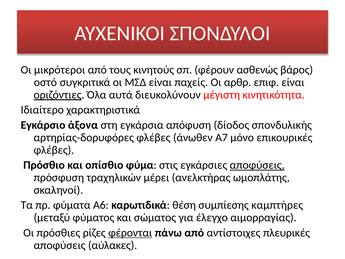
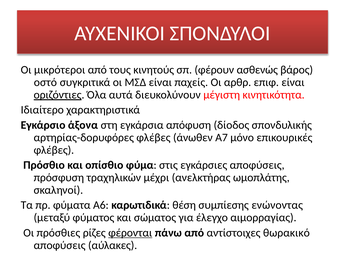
αποφύσεις at (257, 165) underline: present -> none
μέρει: μέρει -> μέχρι
καμπτήρες: καμπτήρες -> ενώνοντας
πλευρικές: πλευρικές -> θωρακικό
